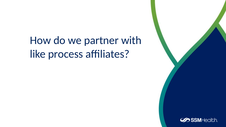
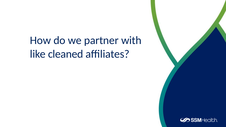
process: process -> cleaned
